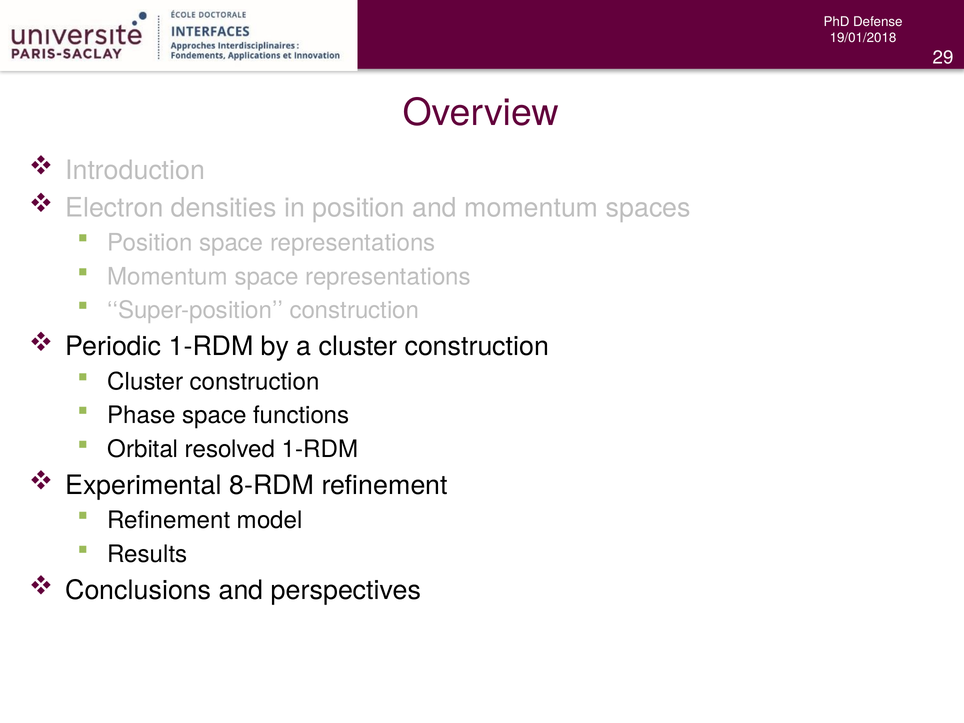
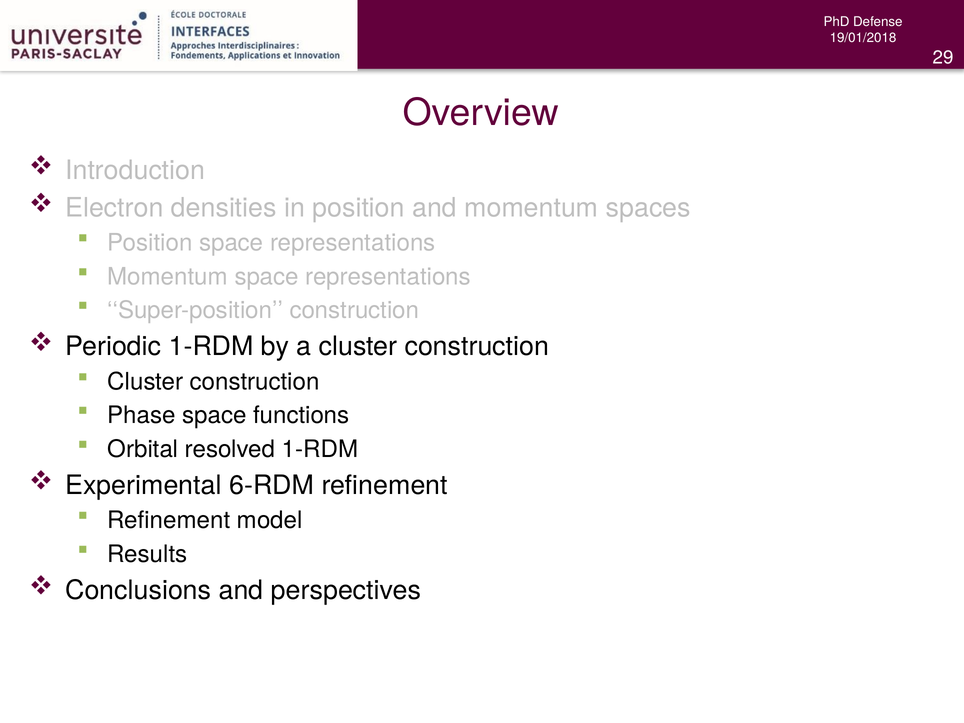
8-RDM: 8-RDM -> 6-RDM
